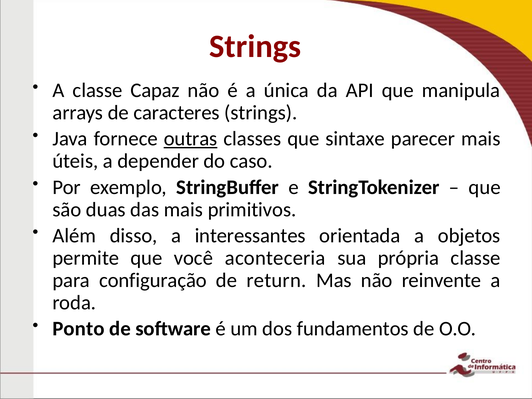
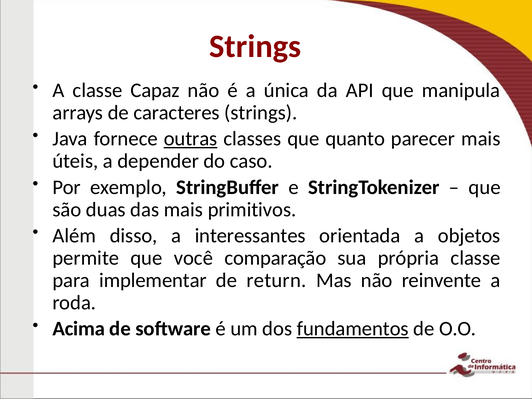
sintaxe: sintaxe -> quanto
aconteceria: aconteceria -> comparação
configuração: configuração -> implementar
Ponto: Ponto -> Acima
fundamentos underline: none -> present
